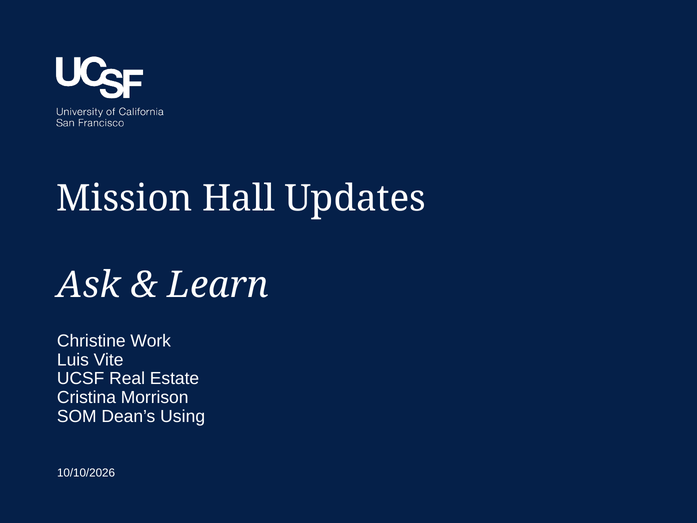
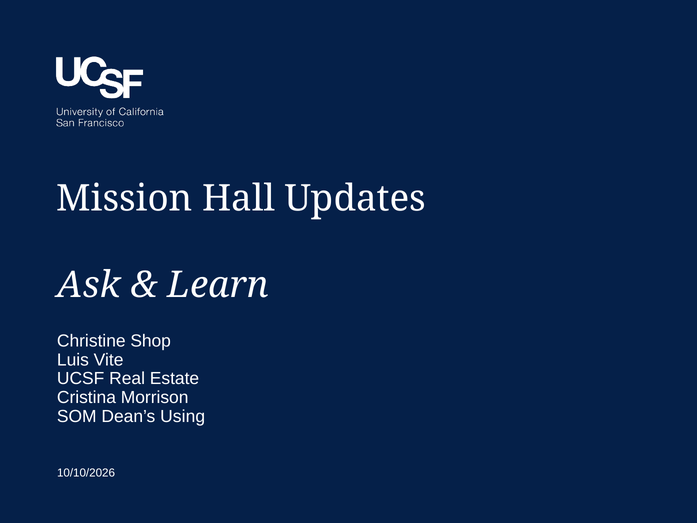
Work: Work -> Shop
